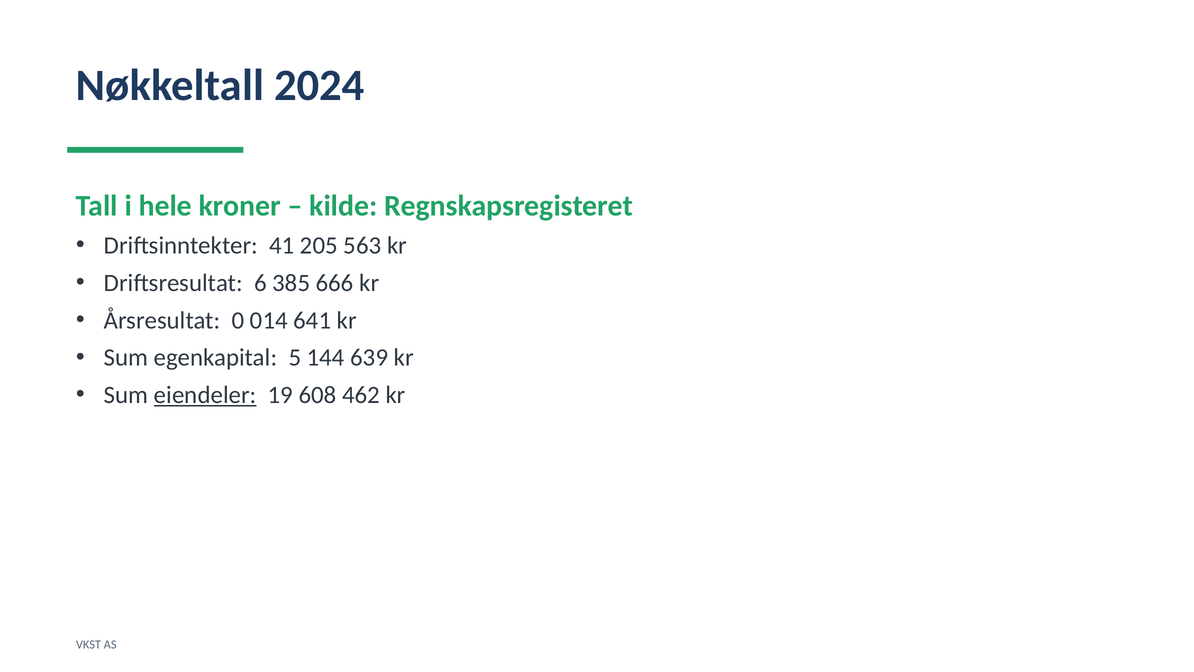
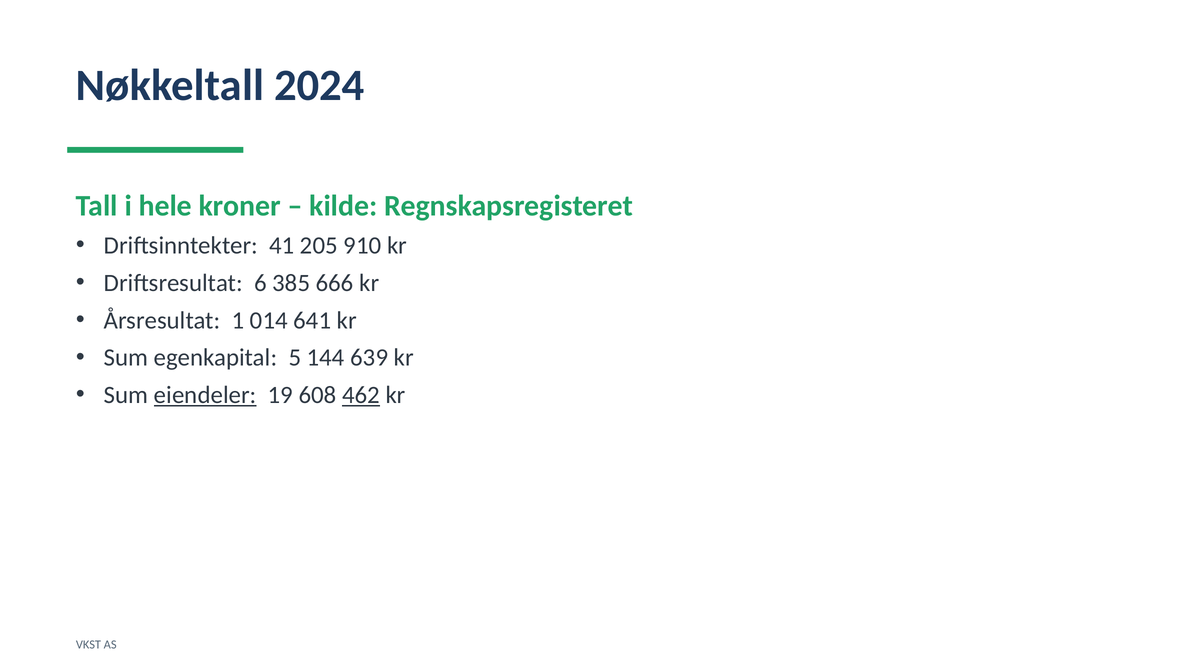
563: 563 -> 910
0: 0 -> 1
462 underline: none -> present
